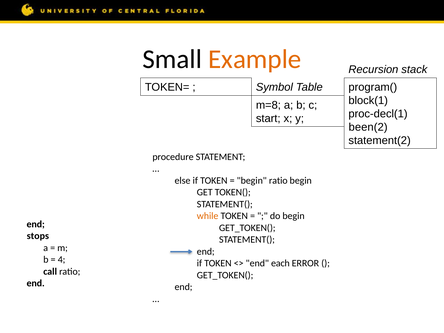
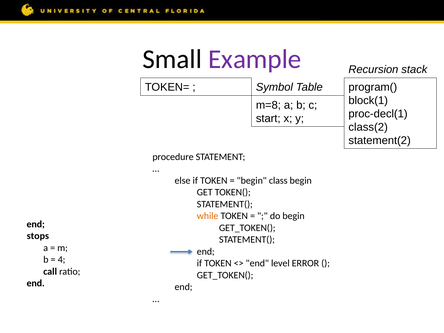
Example colour: orange -> purple
been(2: been(2 -> class(2
begin ratio: ratio -> class
each: each -> level
